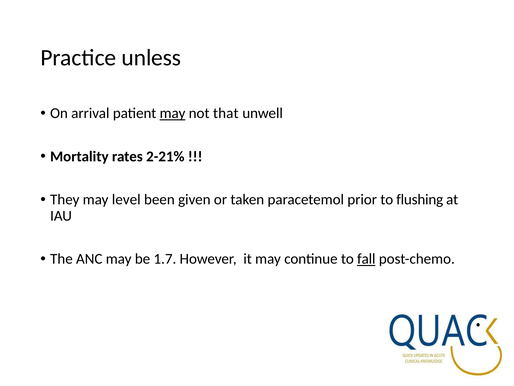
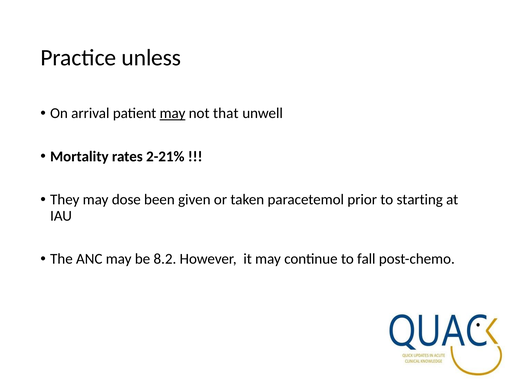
level: level -> dose
flushing: flushing -> starting
1.7: 1.7 -> 8.2
fall underline: present -> none
